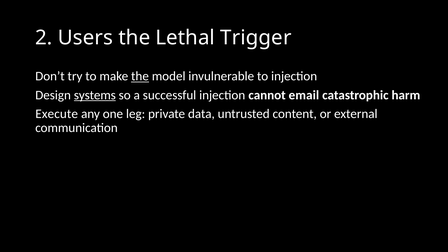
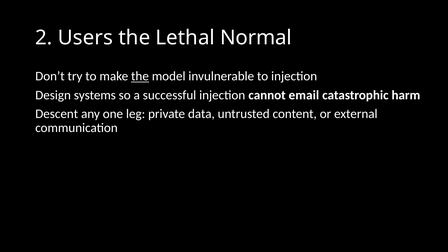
Trigger: Trigger -> Normal
systems underline: present -> none
Execute: Execute -> Descent
